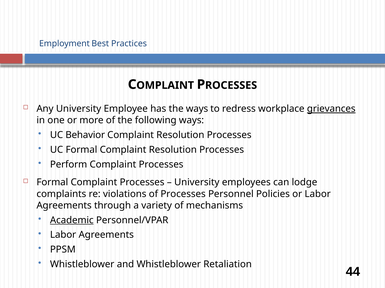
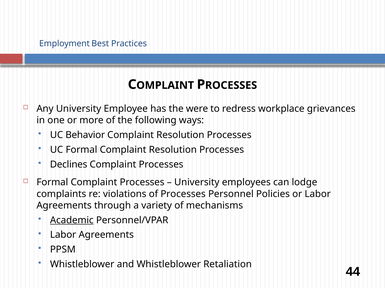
the ways: ways -> were
grievances underline: present -> none
Perform: Perform -> Declines
